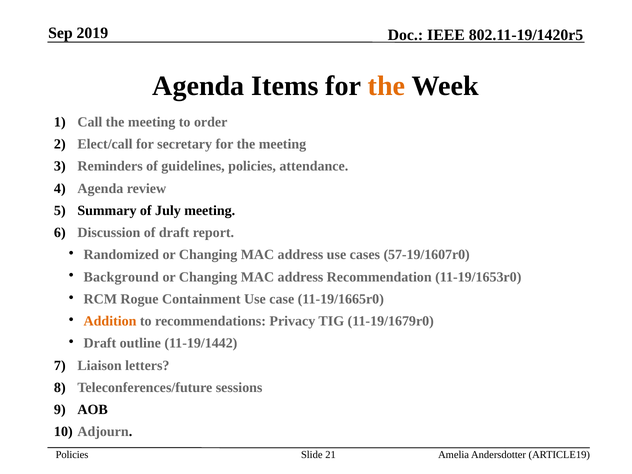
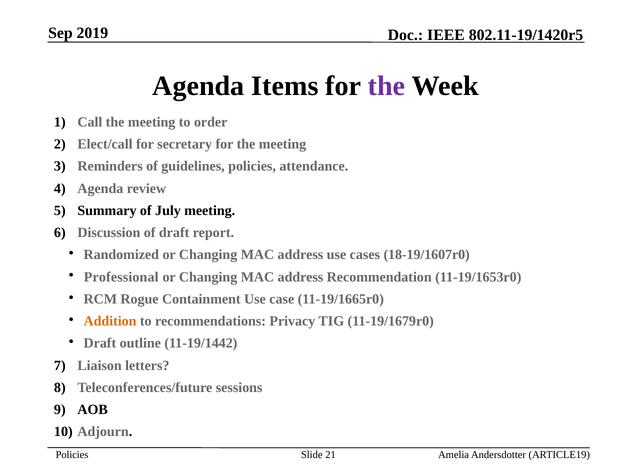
the at (387, 86) colour: orange -> purple
57-19/1607r0: 57-19/1607r0 -> 18-19/1607r0
Background: Background -> Professional
